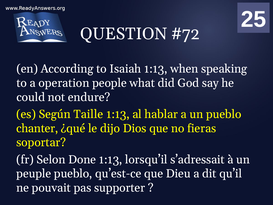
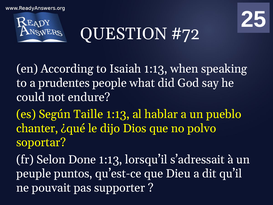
operation: operation -> prudentes
fieras: fieras -> polvo
peuple pueblo: pueblo -> puntos
